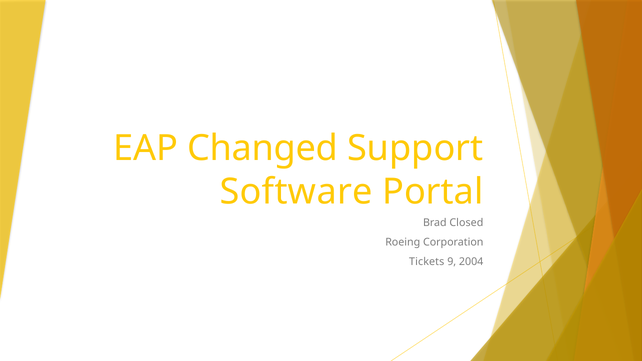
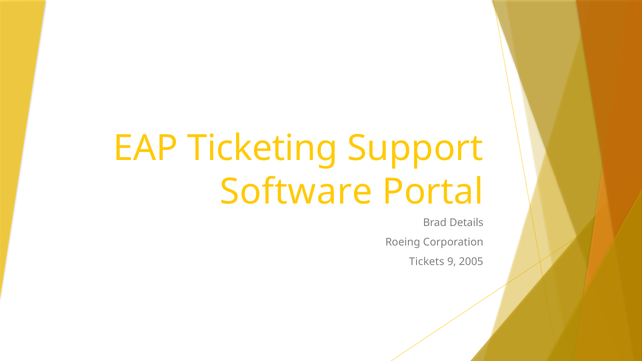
Changed: Changed -> Ticketing
Closed: Closed -> Details
2004: 2004 -> 2005
